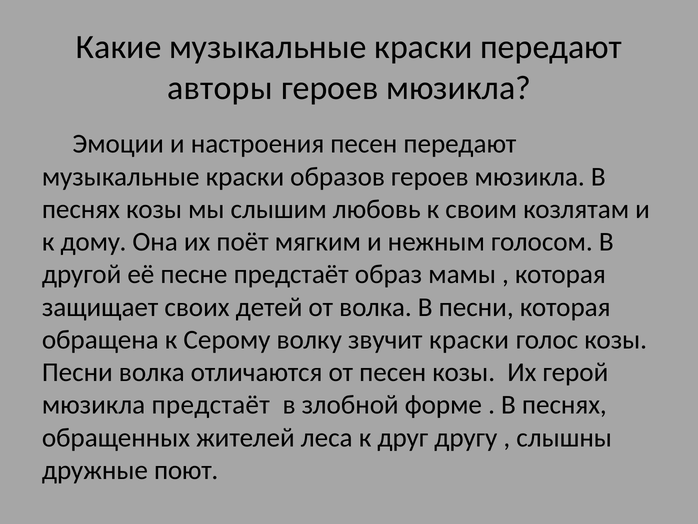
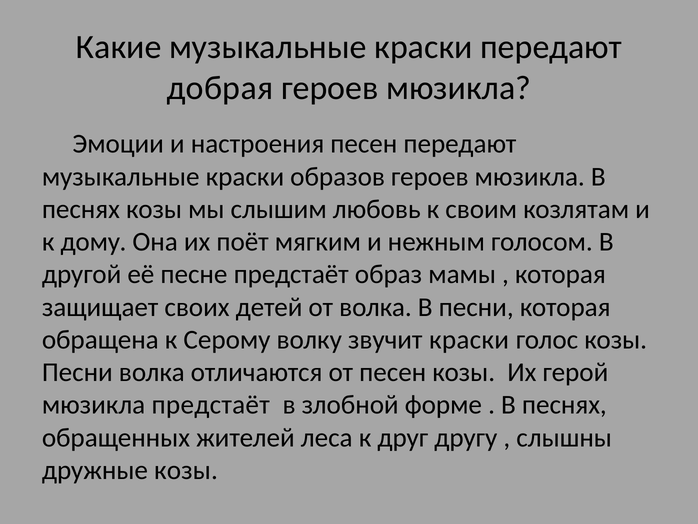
авторы: авторы -> добрая
дружные поют: поют -> козы
